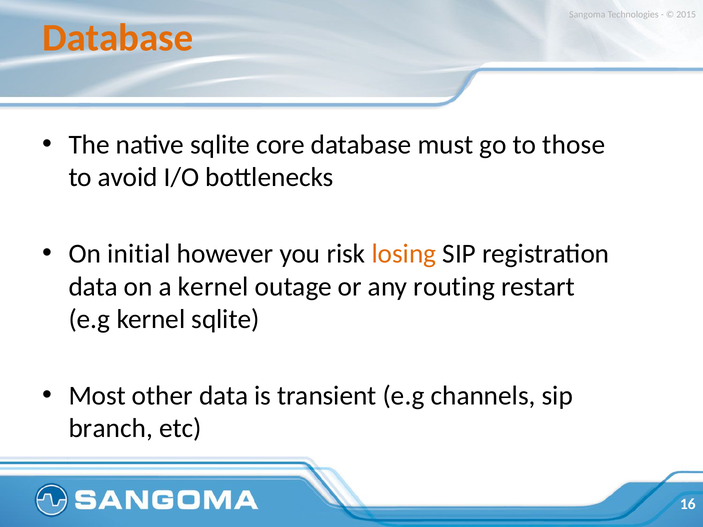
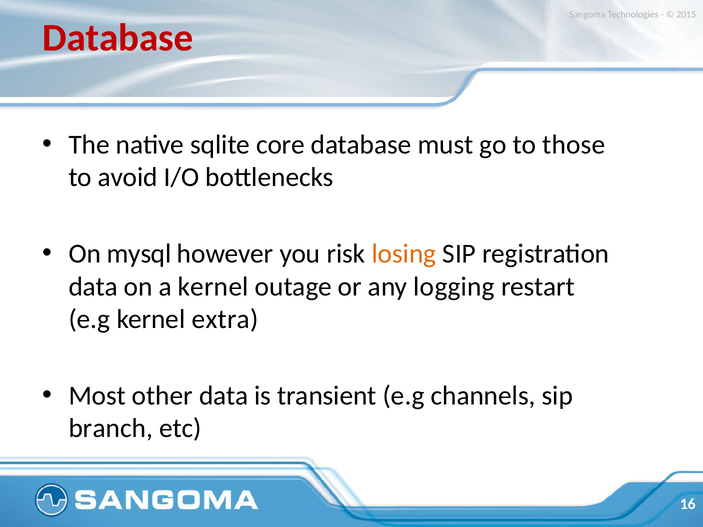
Database at (118, 38) colour: orange -> red
initial: initial -> mysql
routing: routing -> logging
kernel sqlite: sqlite -> extra
